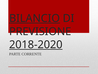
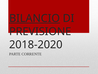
2018-2020 underline: present -> none
